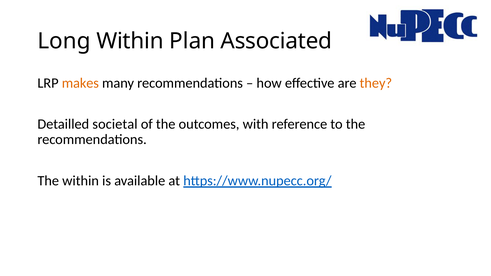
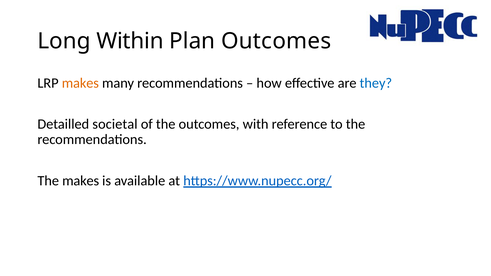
Plan Associated: Associated -> Outcomes
they colour: orange -> blue
The within: within -> makes
